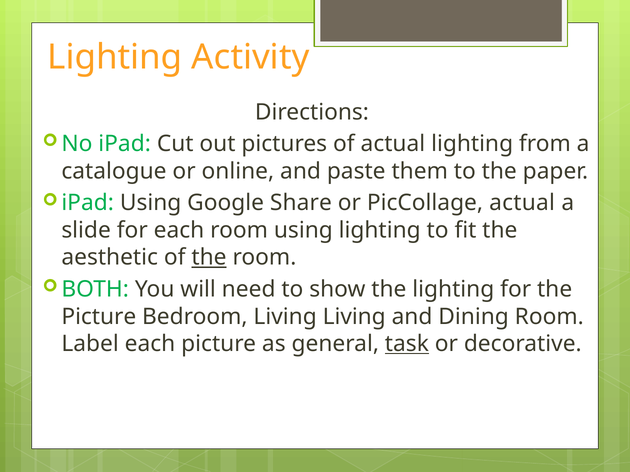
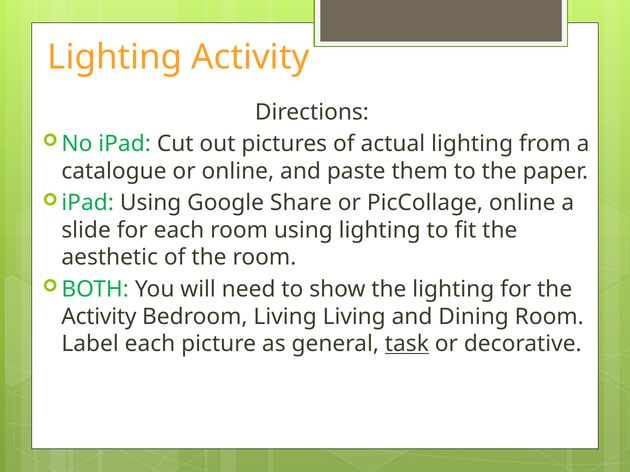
PicCollage actual: actual -> online
the at (209, 258) underline: present -> none
Picture at (99, 317): Picture -> Activity
